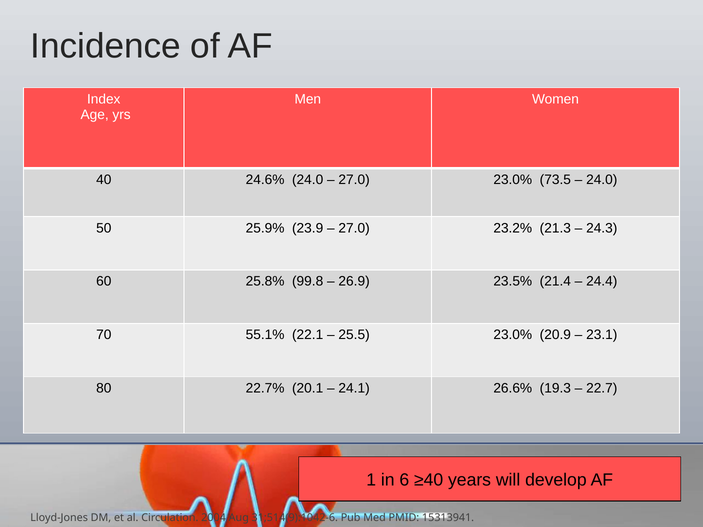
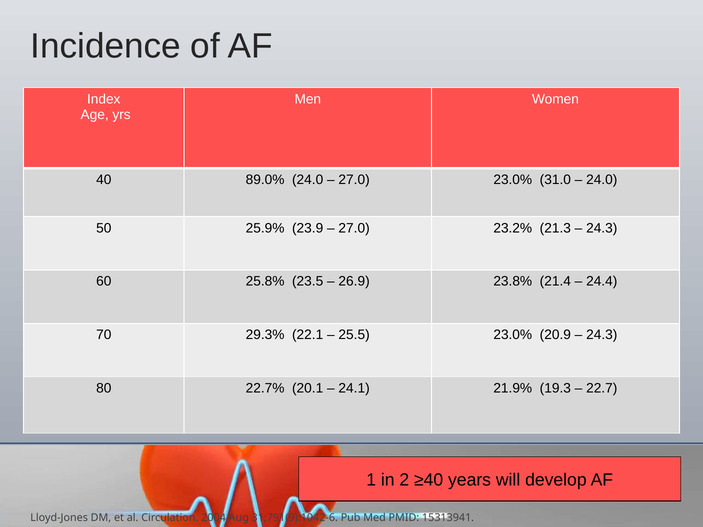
24.6%: 24.6% -> 89.0%
73.5: 73.5 -> 31.0
99.8: 99.8 -> 23.5
23.5%: 23.5% -> 23.8%
55.1%: 55.1% -> 29.3%
23.1 at (602, 335): 23.1 -> 24.3
26.6%: 26.6% -> 21.9%
6: 6 -> 2
31;514(9):1042-6: 31;514(9):1042-6 -> 31;791(9):1042-6
